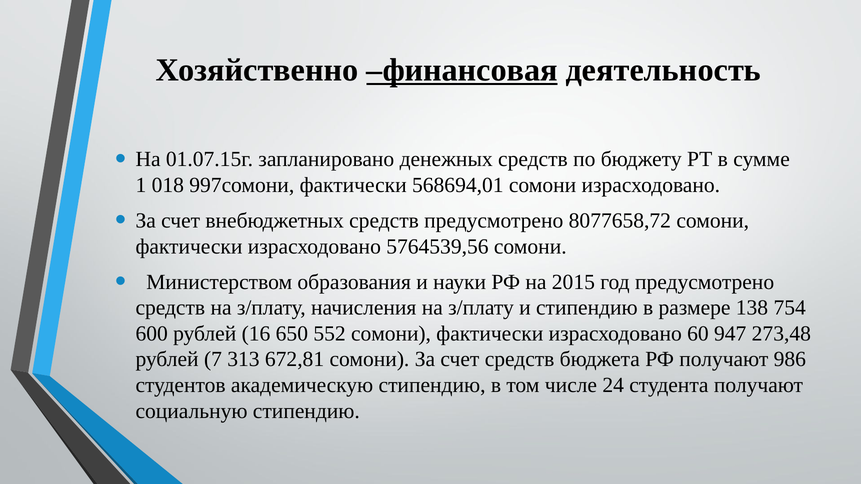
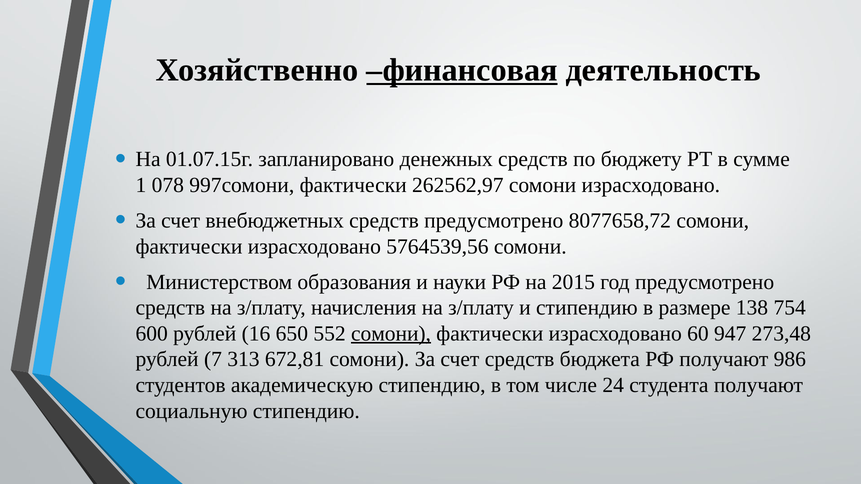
018: 018 -> 078
568694,01: 568694,01 -> 262562,97
сомони at (391, 334) underline: none -> present
